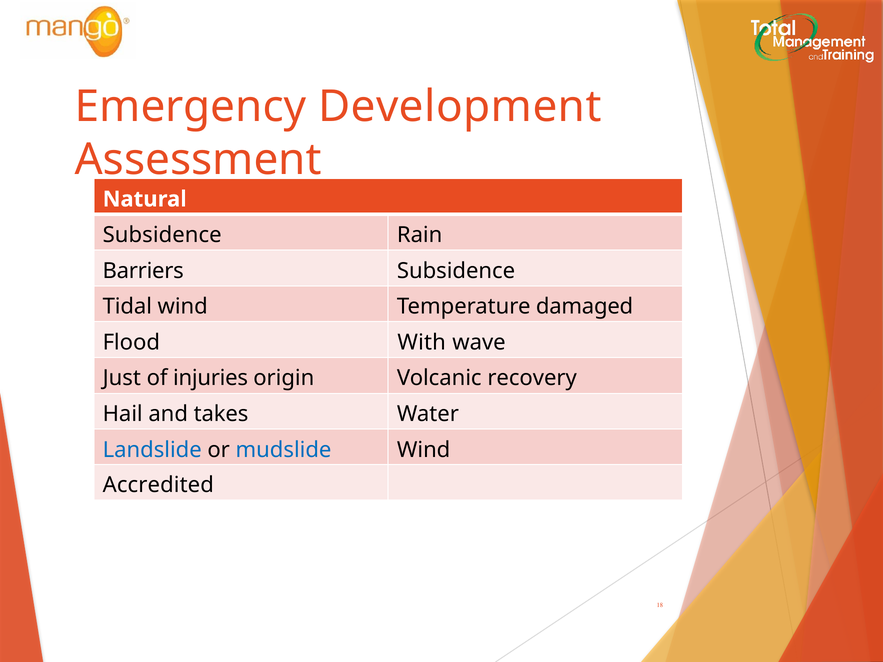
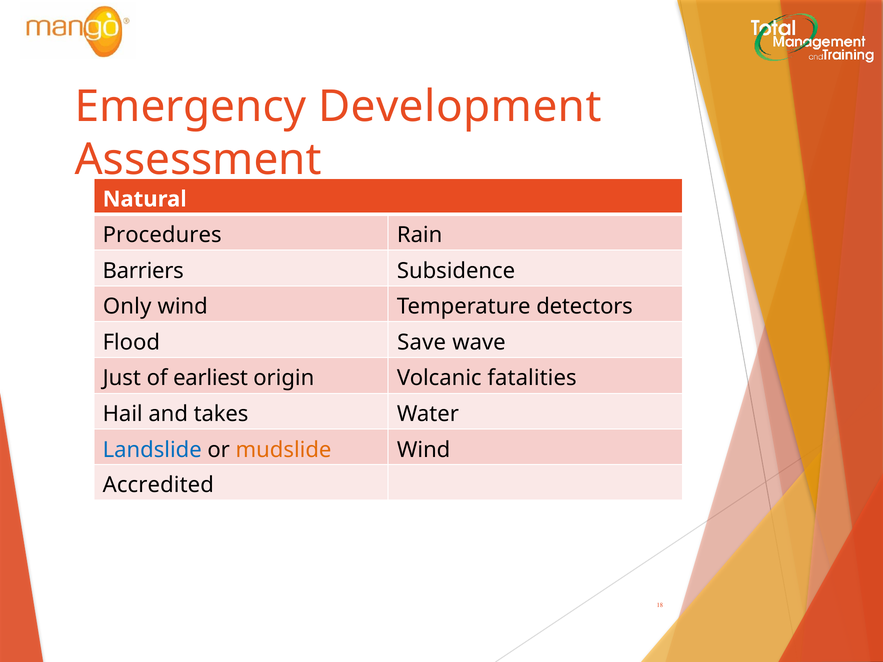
Subsidence at (162, 235): Subsidence -> Procedures
Tidal: Tidal -> Only
damaged: damaged -> detectors
With: With -> Save
injuries: injuries -> earliest
recovery: recovery -> fatalities
mudslide colour: blue -> orange
